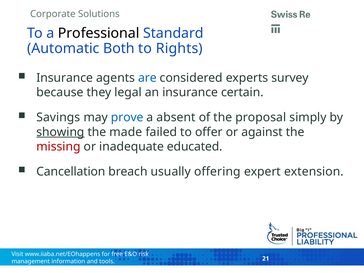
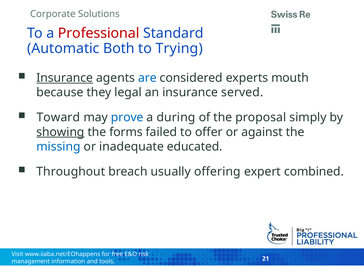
Professional colour: black -> red
Rights: Rights -> Trying
Insurance at (65, 78) underline: none -> present
survey: survey -> mouth
certain: certain -> served
Savings: Savings -> Toward
absent: absent -> during
made: made -> forms
missing colour: red -> blue
Cancellation: Cancellation -> Throughout
extension: extension -> combined
